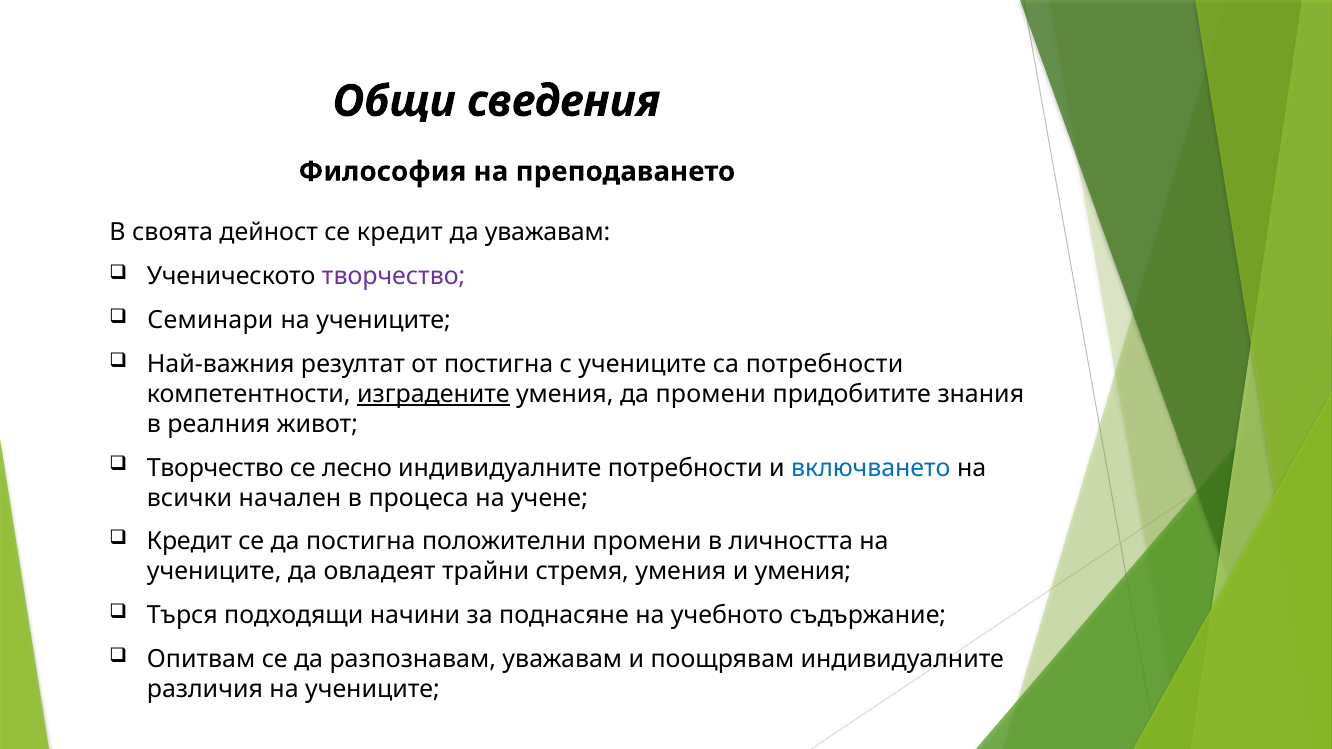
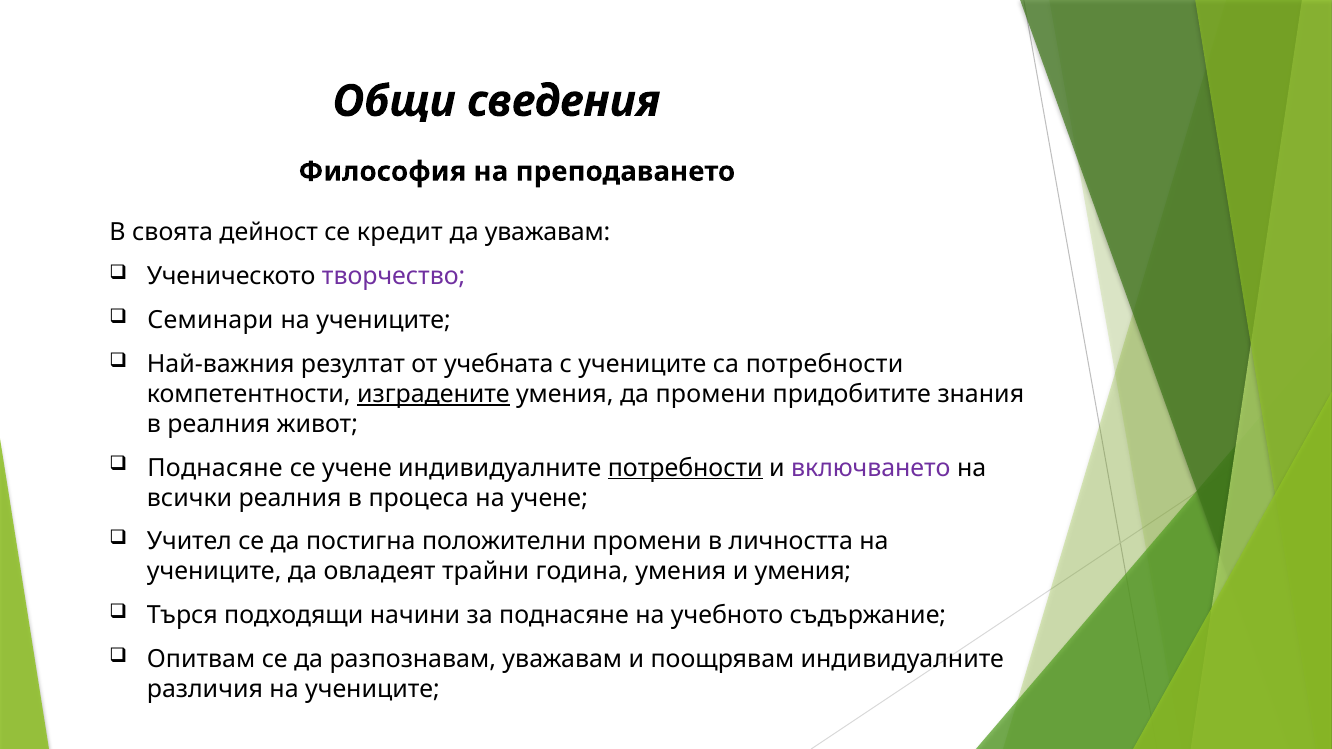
от постигна: постигна -> учебната
Творчество at (215, 468): Творчество -> Поднасяне
се лесно: лесно -> учене
потребности at (685, 468) underline: none -> present
включването colour: blue -> purple
всички начален: начален -> реалния
Кредит at (189, 542): Кредит -> Учител
стремя: стремя -> година
